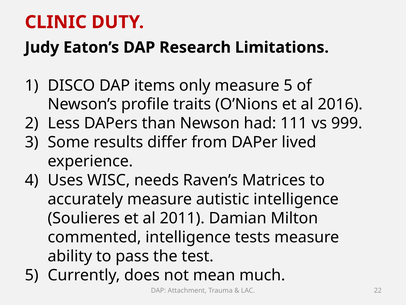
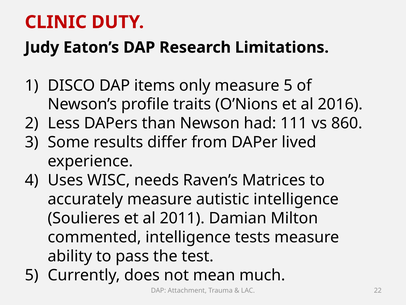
999: 999 -> 860
